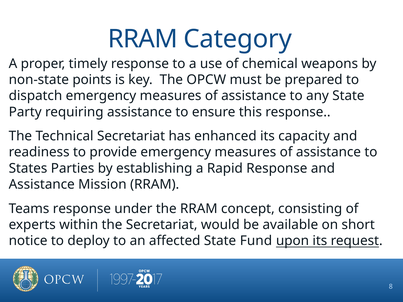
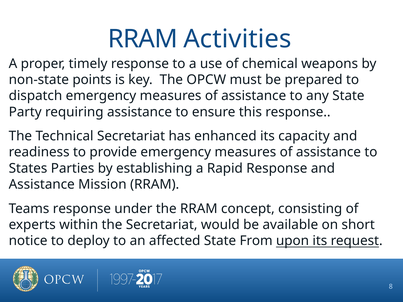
Category: Category -> Activities
Fund: Fund -> From
